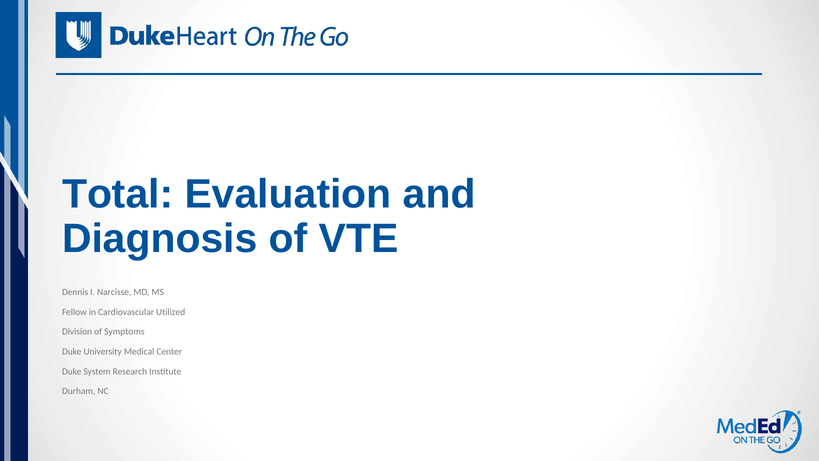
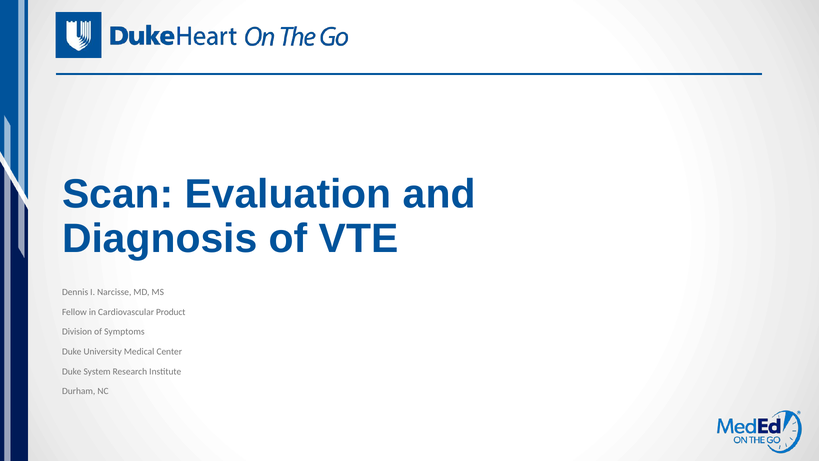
Total: Total -> Scan
Utilized: Utilized -> Product
